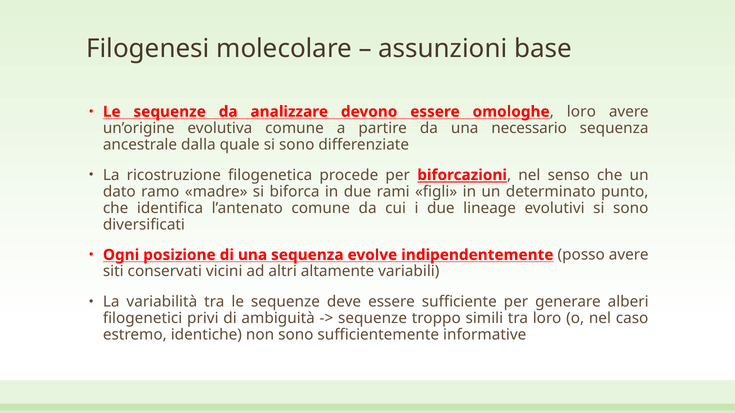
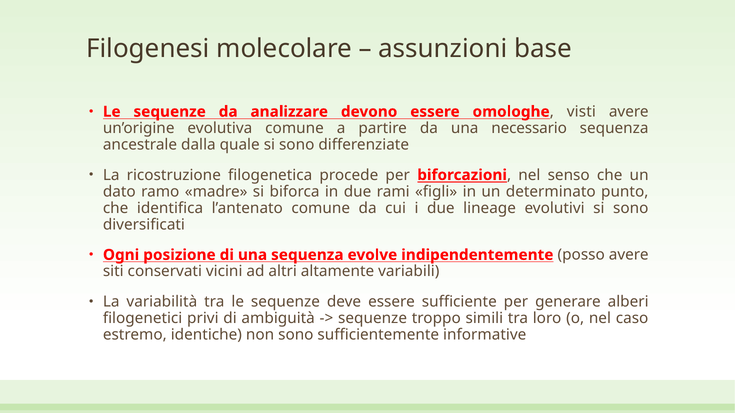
loro at (581, 112): loro -> visti
